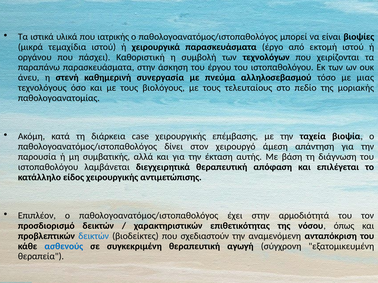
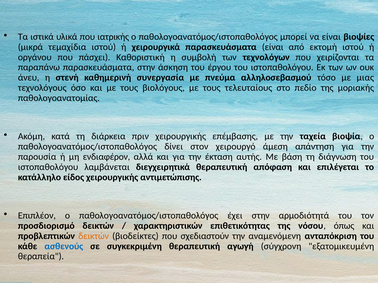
παρασκευάσματα έργο: έργο -> είναι
case: case -> πριν
συμβατικής: συμβατικής -> ενδιαφέρον
δεικτών at (94, 236) colour: blue -> orange
